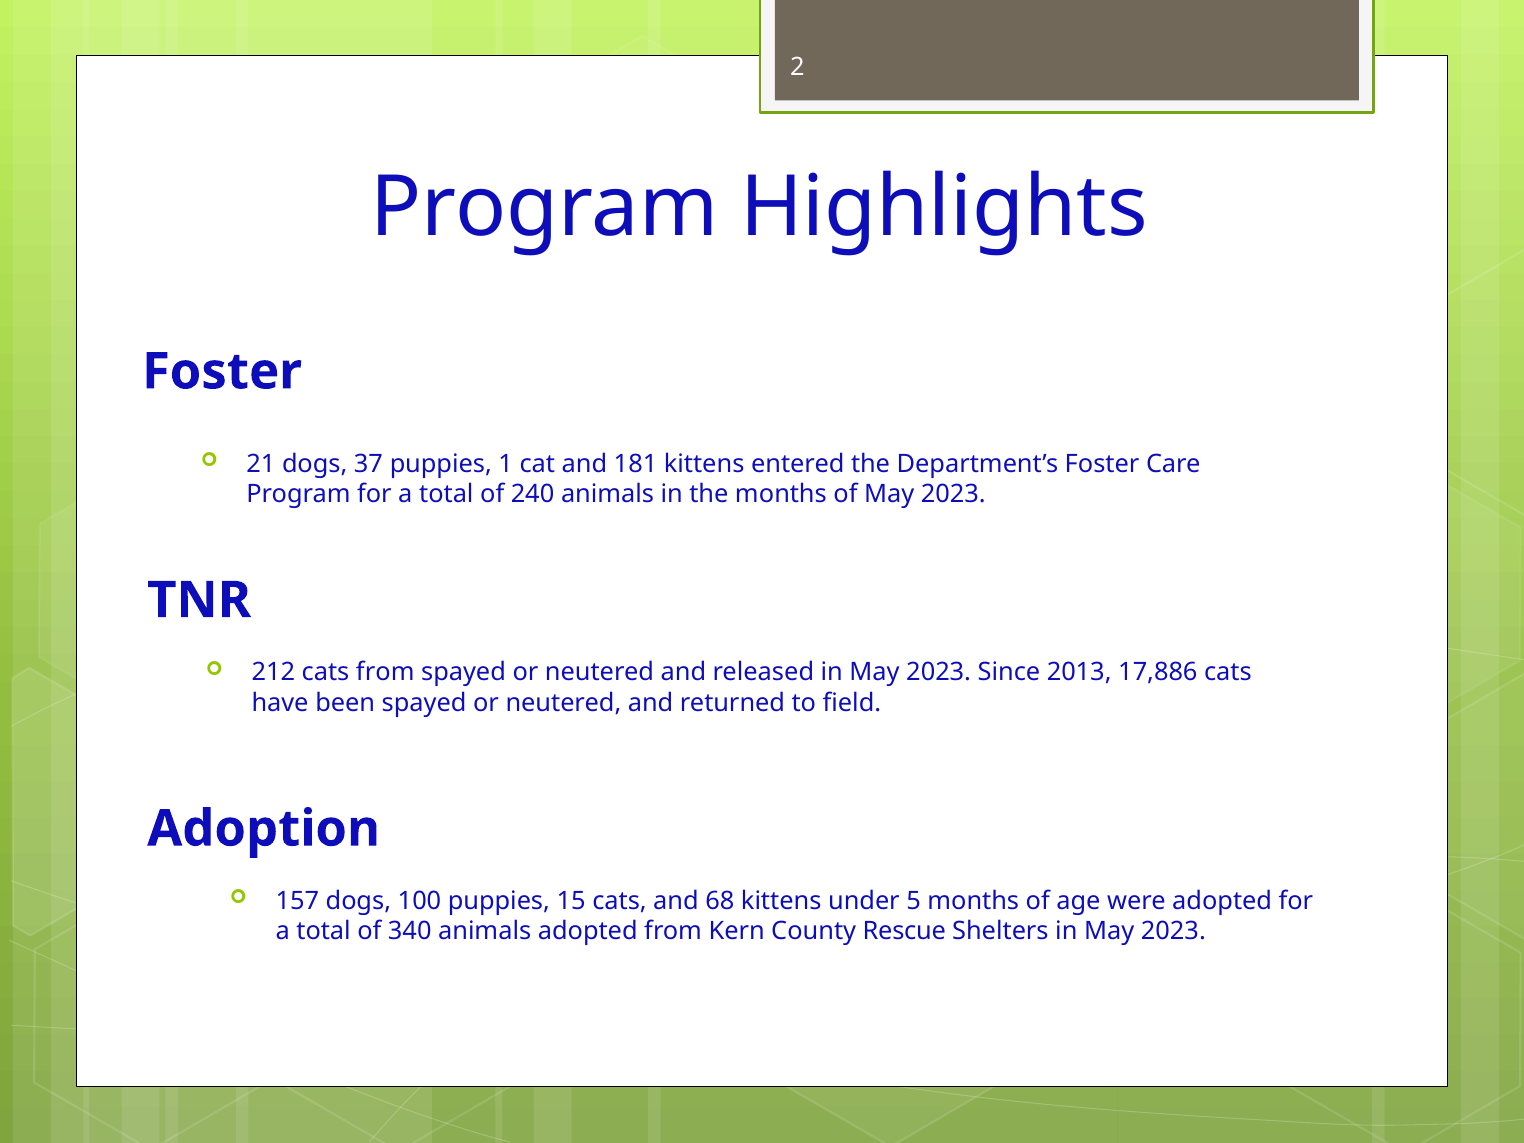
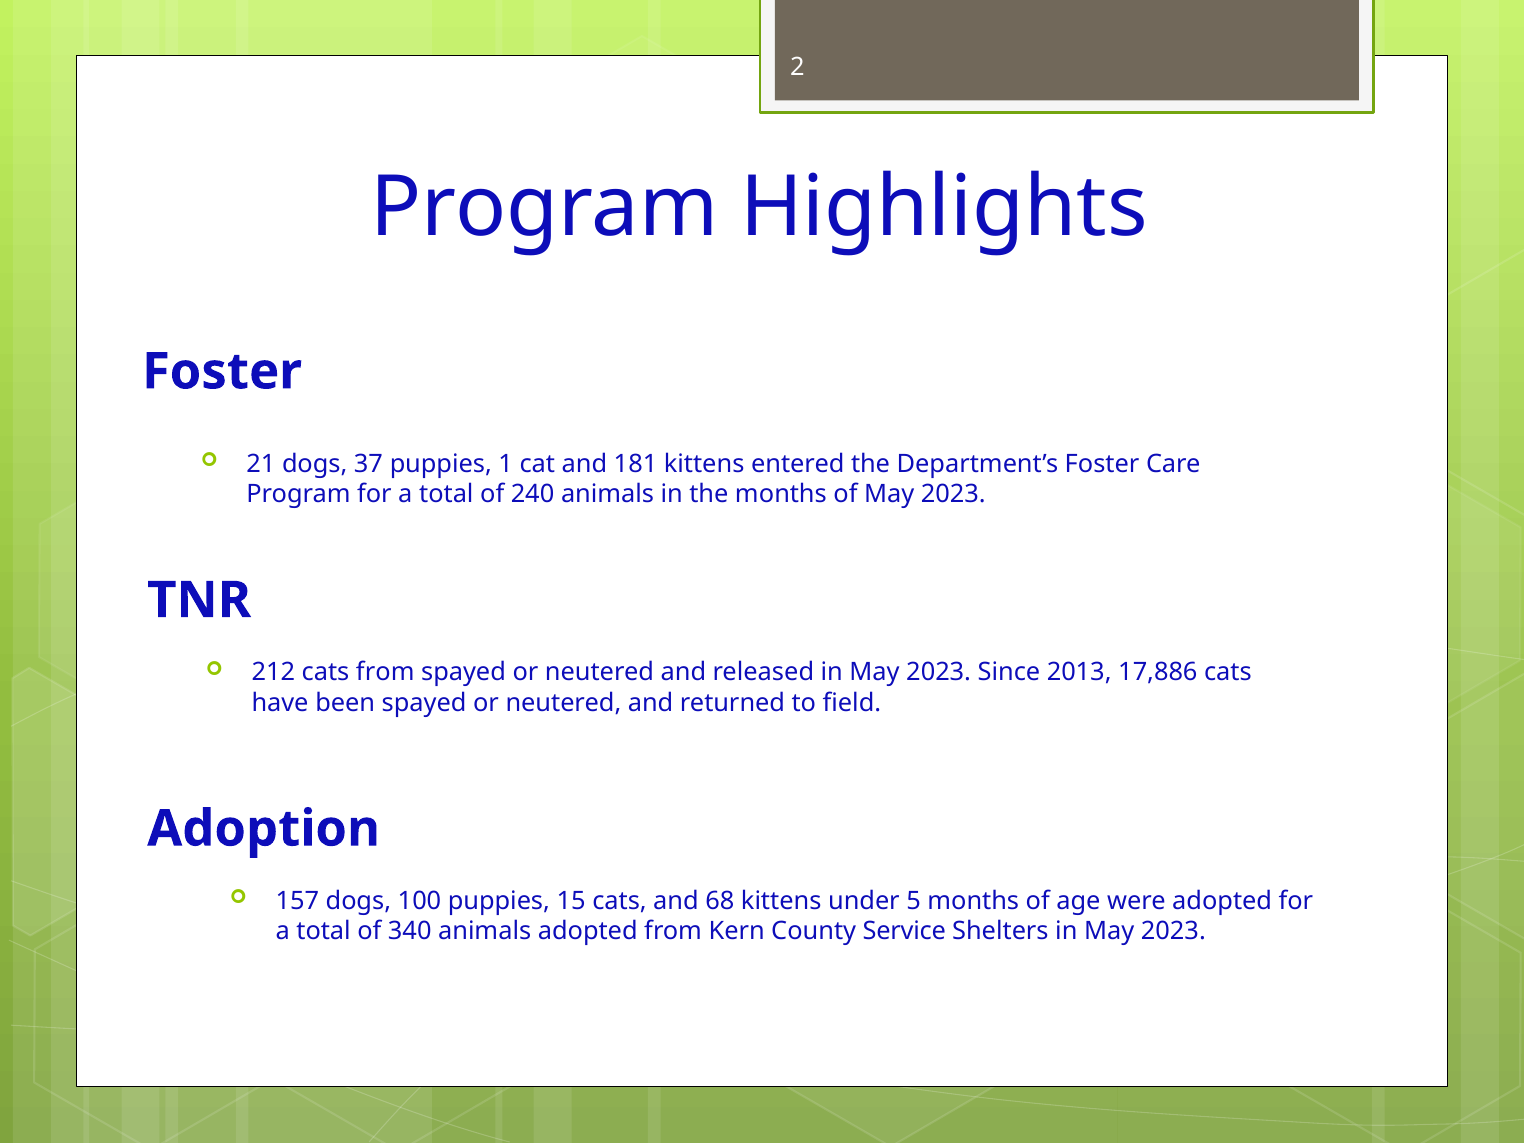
Rescue: Rescue -> Service
